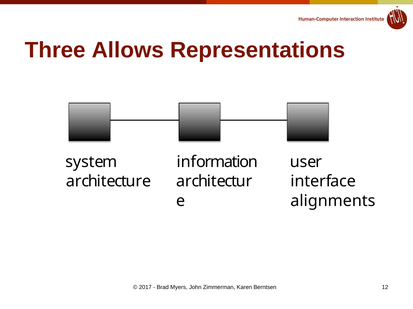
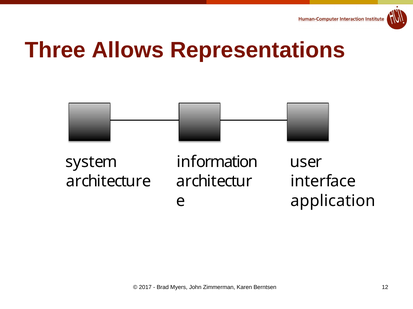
alignments: alignments -> application
